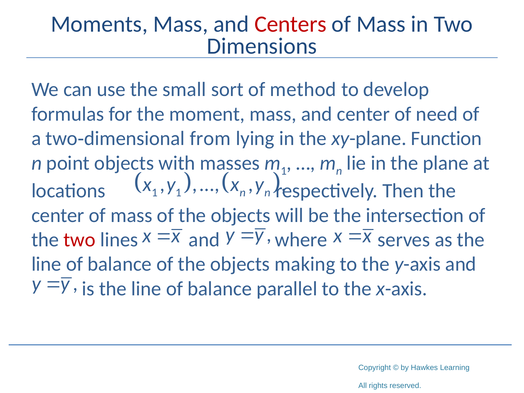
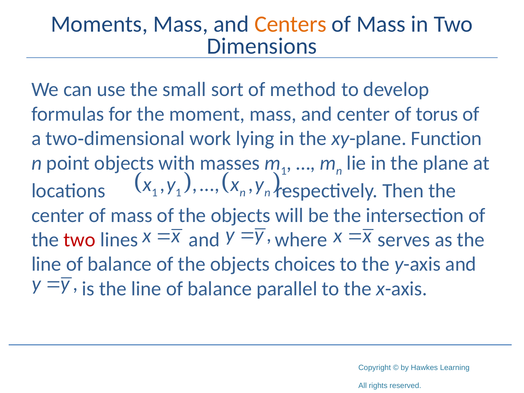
Centers colour: red -> orange
need: need -> torus
from: from -> work
making: making -> choices
